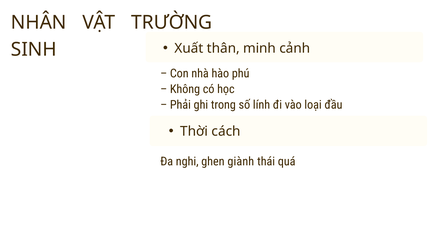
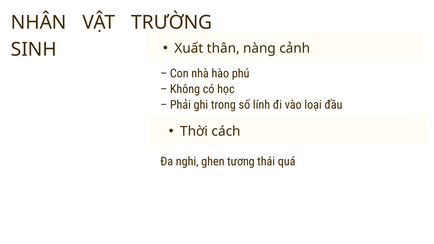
minh: minh -> nàng
giành: giành -> tương
